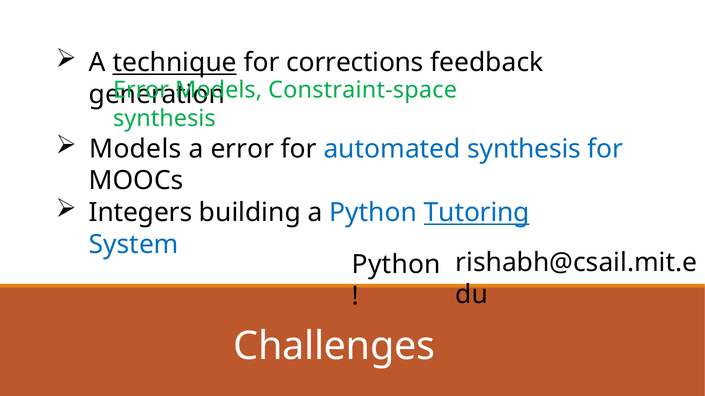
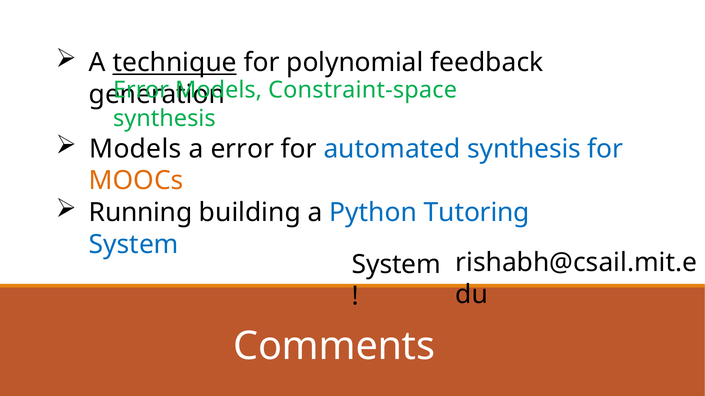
corrections: corrections -> polynomial
MOOCs colour: black -> orange
Integers: Integers -> Running
Tutoring underline: present -> none
Python at (396, 265): Python -> System
Challenges: Challenges -> Comments
